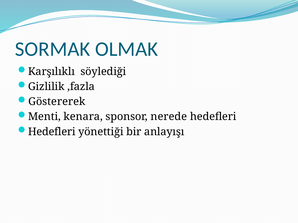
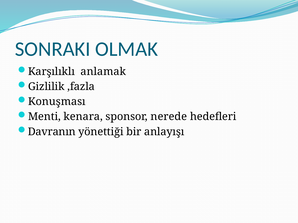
SORMAK: SORMAK -> SONRAKI
söylediği: söylediği -> anlamak
Göstererek: Göstererek -> Konuşması
Hedefleri at (52, 132): Hedefleri -> Davranın
